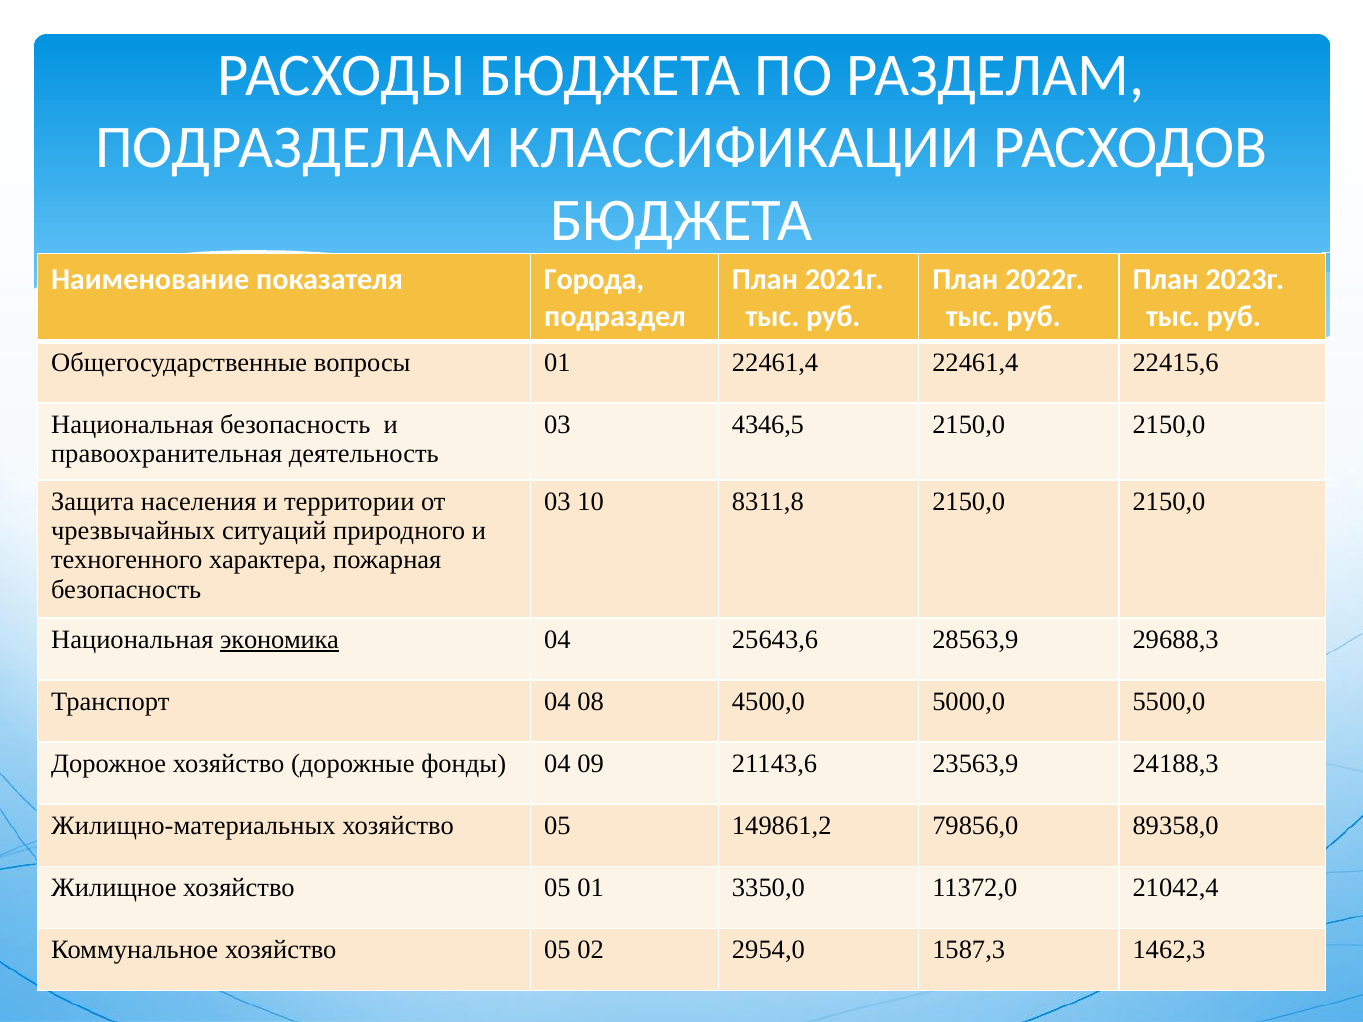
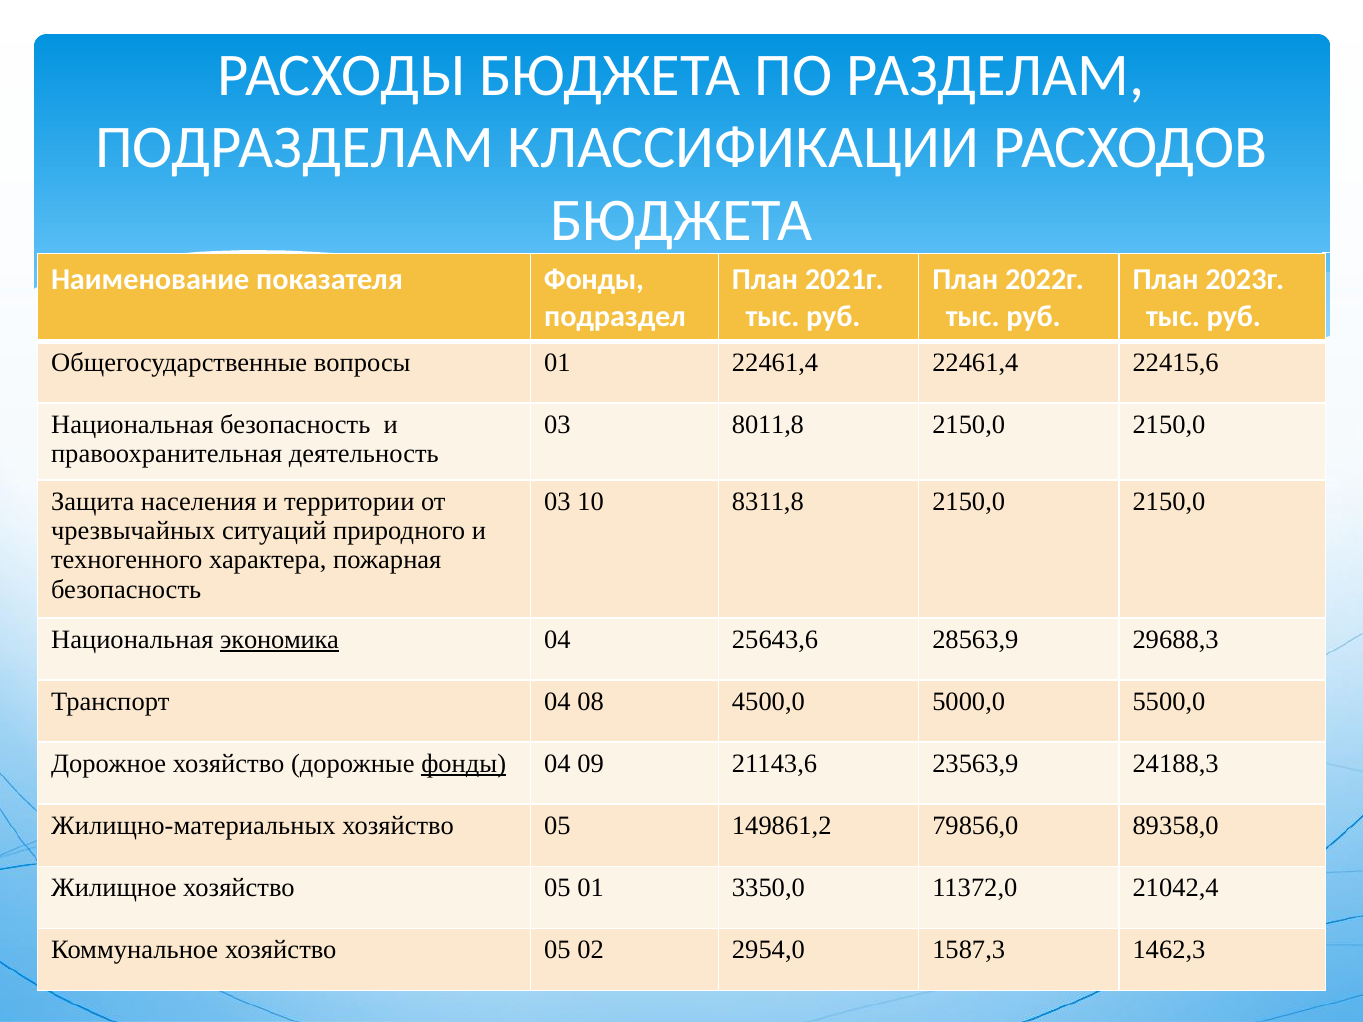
показателя Города: Города -> Фонды
4346,5: 4346,5 -> 8011,8
фонды at (464, 764) underline: none -> present
